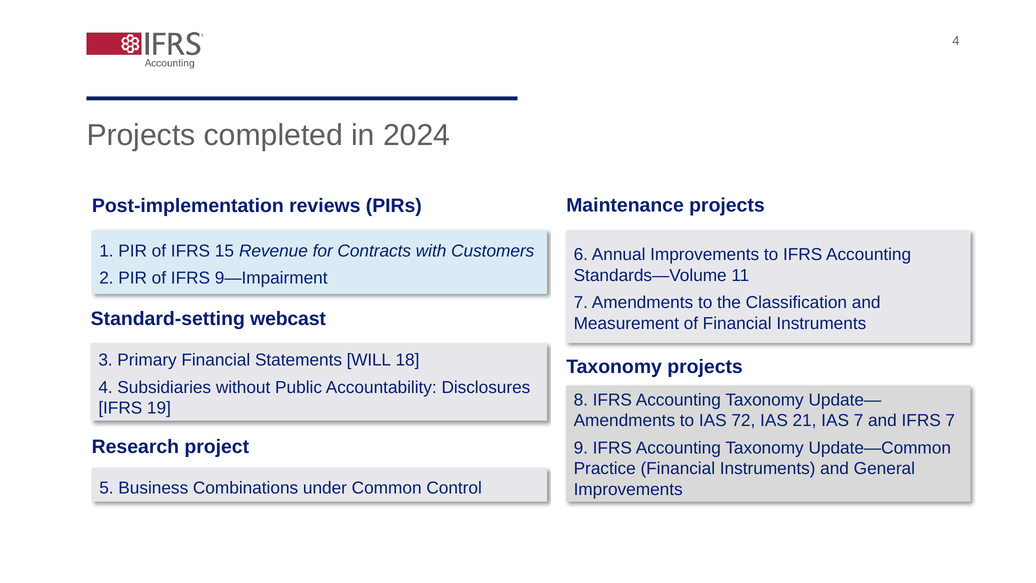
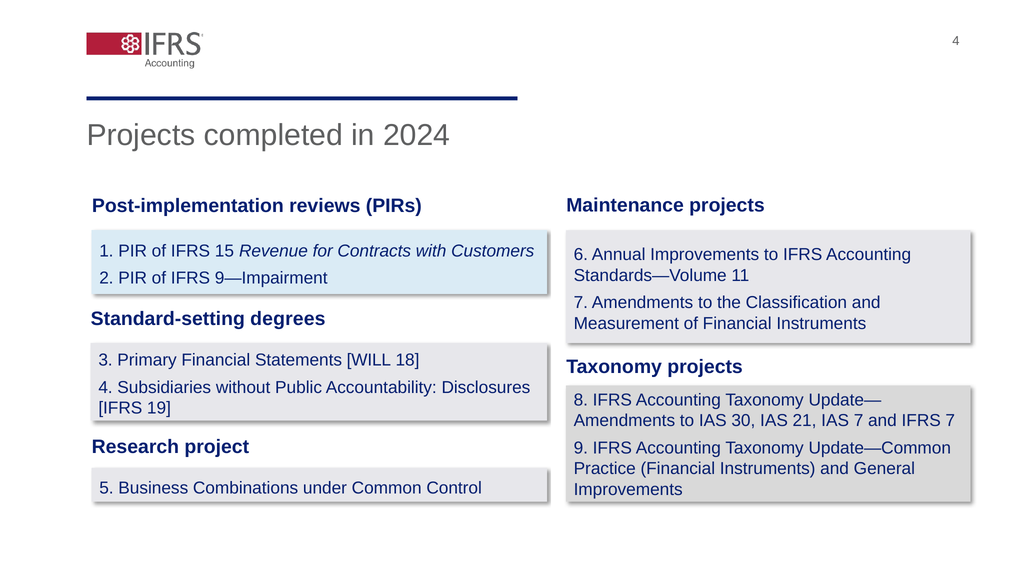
webcast: webcast -> degrees
72: 72 -> 30
